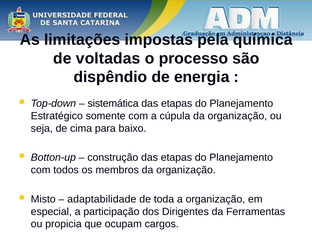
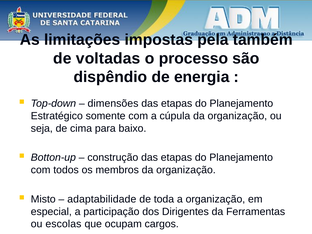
química: química -> também
sistemática: sistemática -> dimensões
propicia: propicia -> escolas
